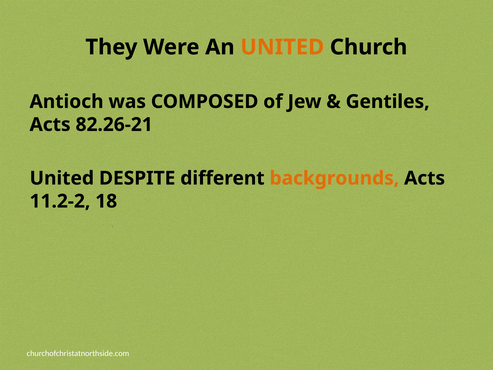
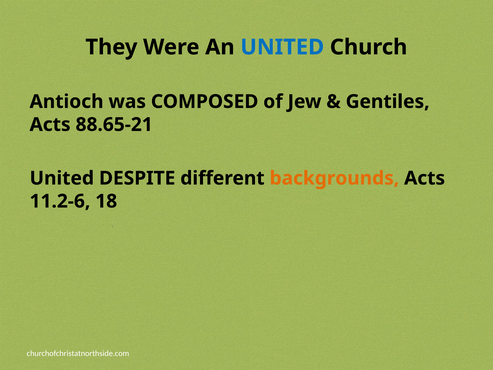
UNITED at (282, 47) colour: orange -> blue
82.26-21: 82.26-21 -> 88.65-21
11.2-2: 11.2-2 -> 11.2-6
